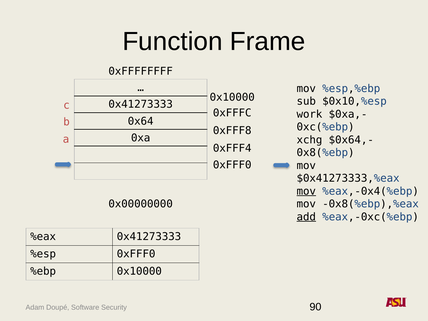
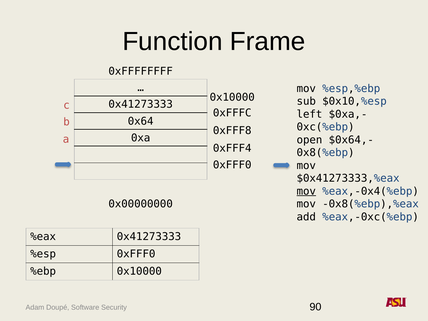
work: work -> left
xchg: xchg -> open
add underline: present -> none
